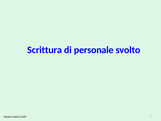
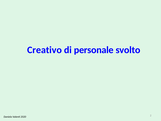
Scrittura: Scrittura -> Creativo
